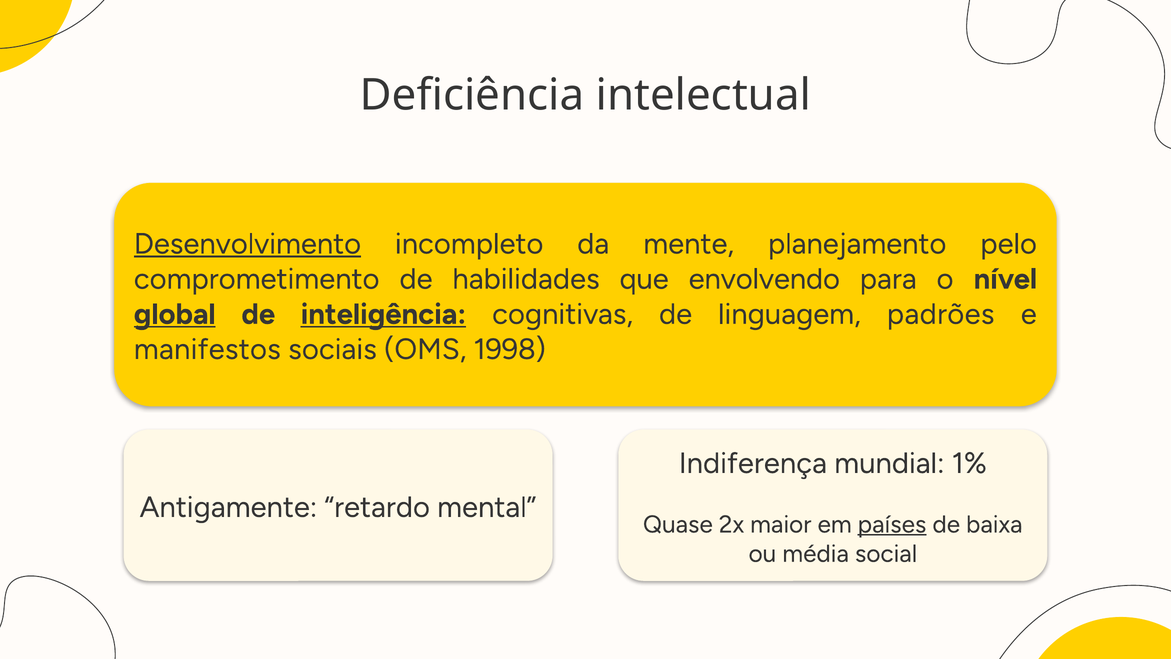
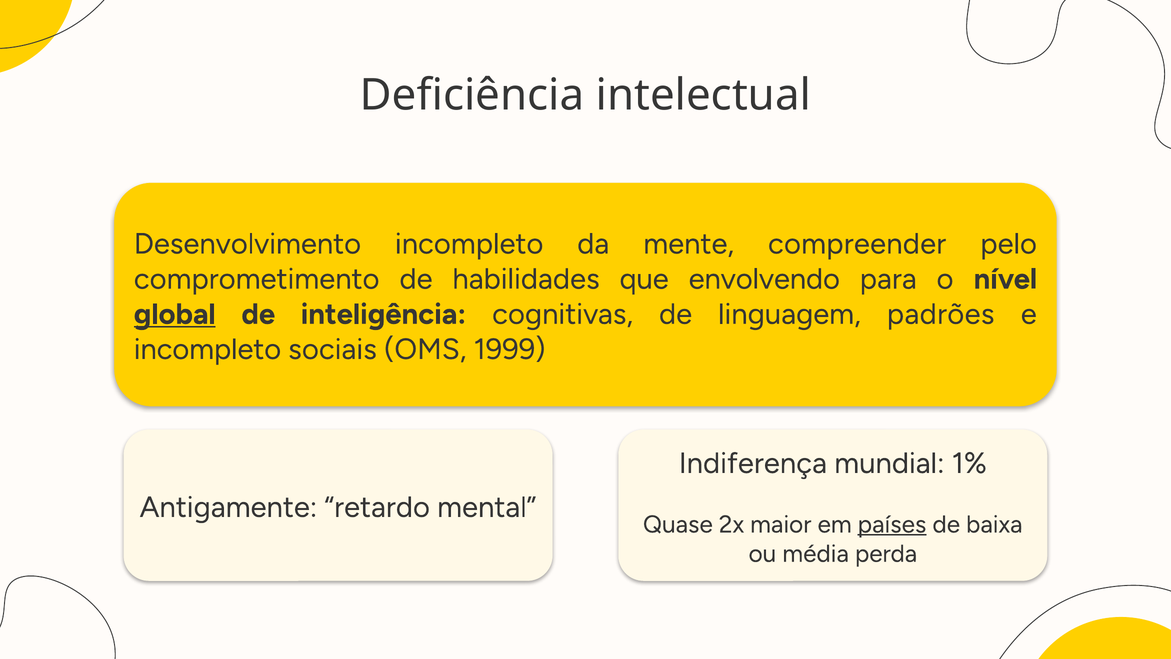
Desenvolvimento underline: present -> none
planejamento: planejamento -> compreender
inteligência underline: present -> none
manifestos at (207, 349): manifestos -> incompleto
1998: 1998 -> 1999
social: social -> perda
